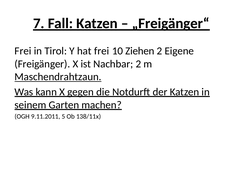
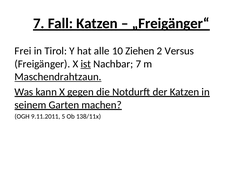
hat frei: frei -> alle
Eigene: Eigene -> Versus
ist underline: none -> present
Nachbar 2: 2 -> 7
